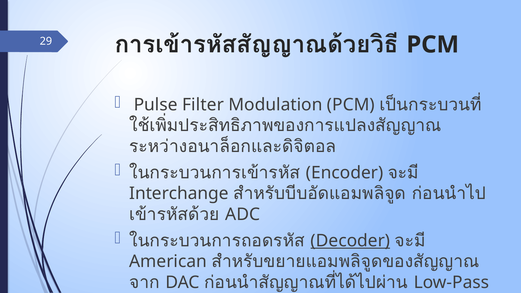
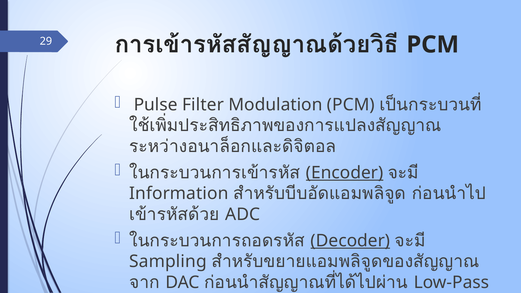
Encoder underline: none -> present
Interchange: Interchange -> Information
American: American -> Sampling
